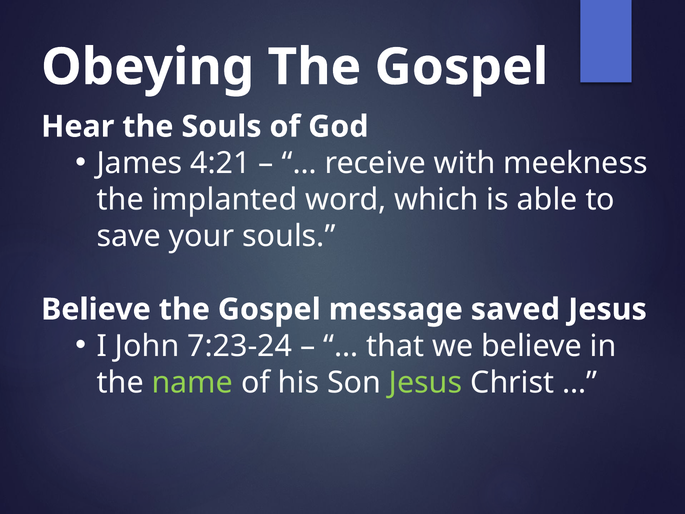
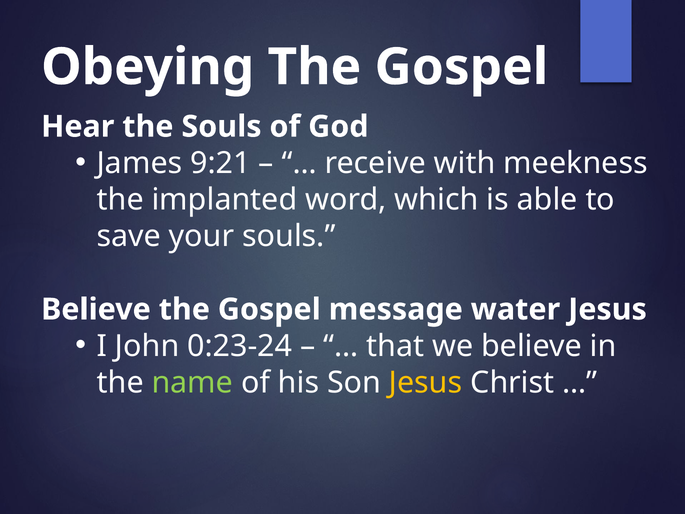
4:21: 4:21 -> 9:21
saved: saved -> water
7:23-24: 7:23-24 -> 0:23-24
Jesus at (426, 382) colour: light green -> yellow
